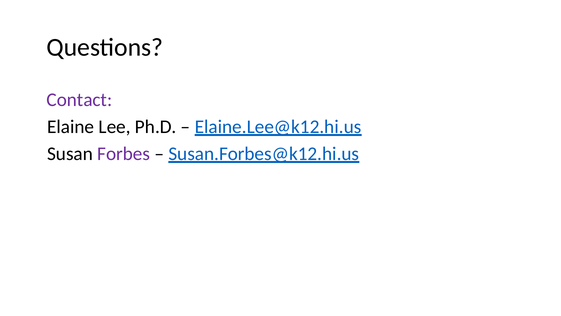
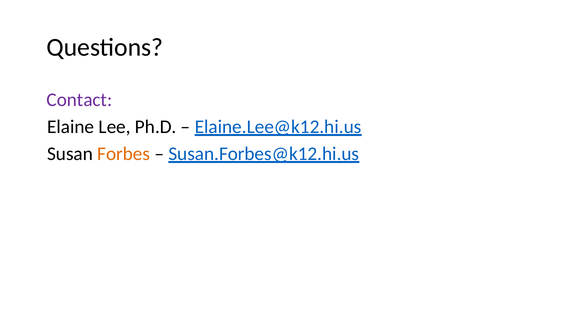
Forbes colour: purple -> orange
